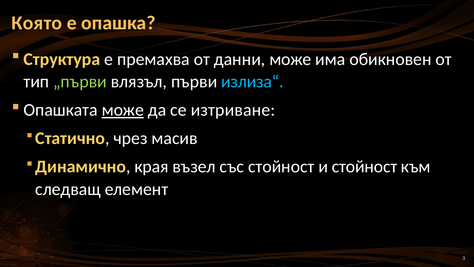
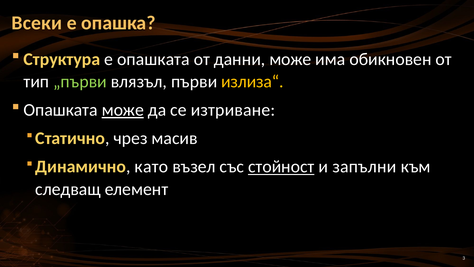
Която: Която -> Всеки
е премахва: премахва -> опашката
излиза“ colour: light blue -> yellow
края: края -> като
стойност at (281, 167) underline: none -> present
и стойност: стойност -> запълни
